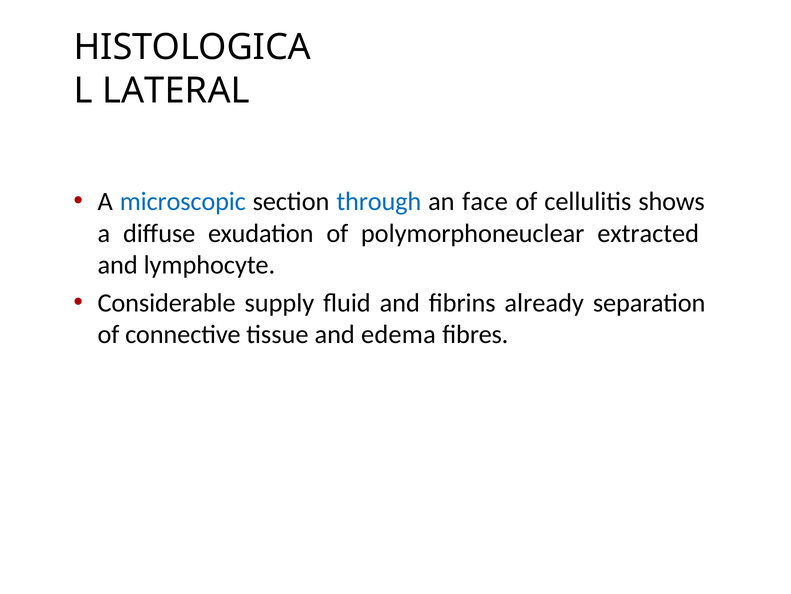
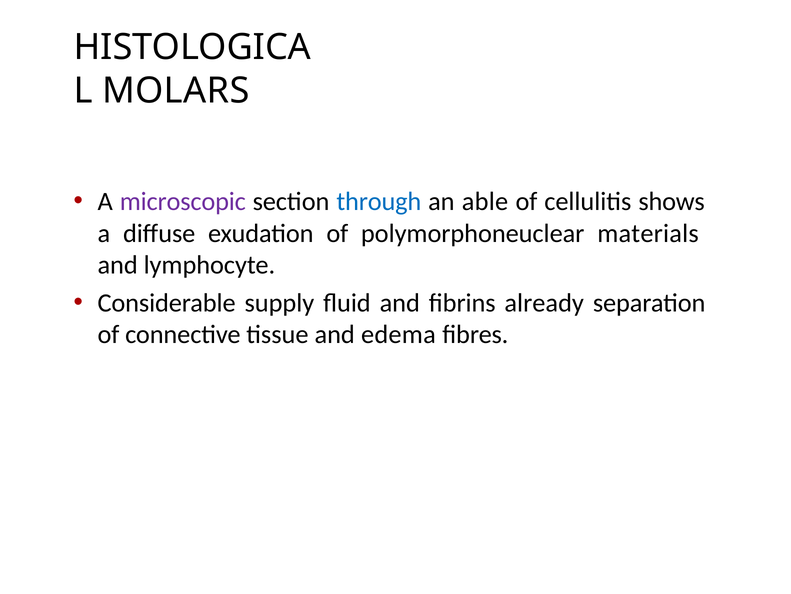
LATERAL: LATERAL -> MOLARS
microscopic colour: blue -> purple
face: face -> able
extracted: extracted -> materials
